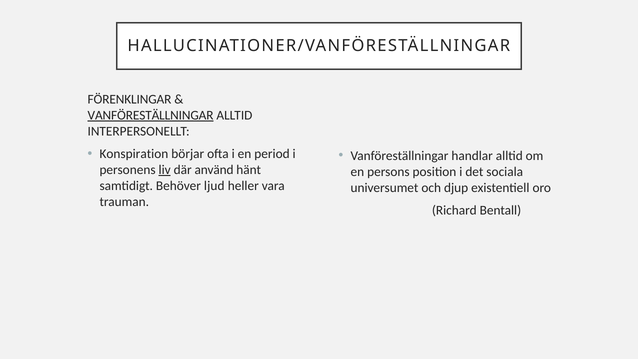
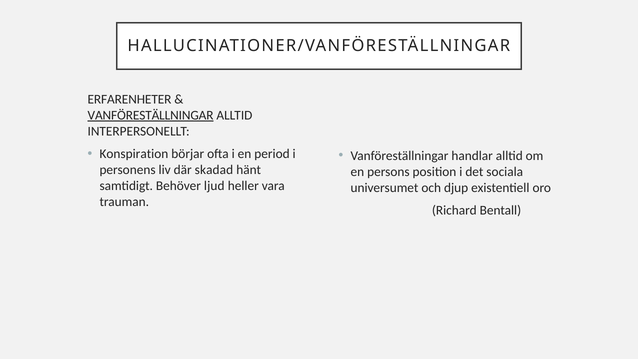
FÖRENKLINGAR: FÖRENKLINGAR -> ERFARENHETER
liv underline: present -> none
använd: använd -> skadad
